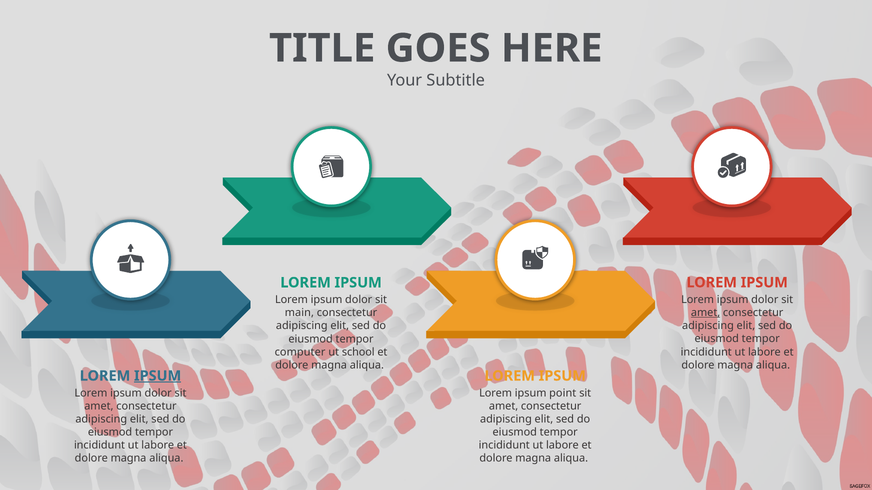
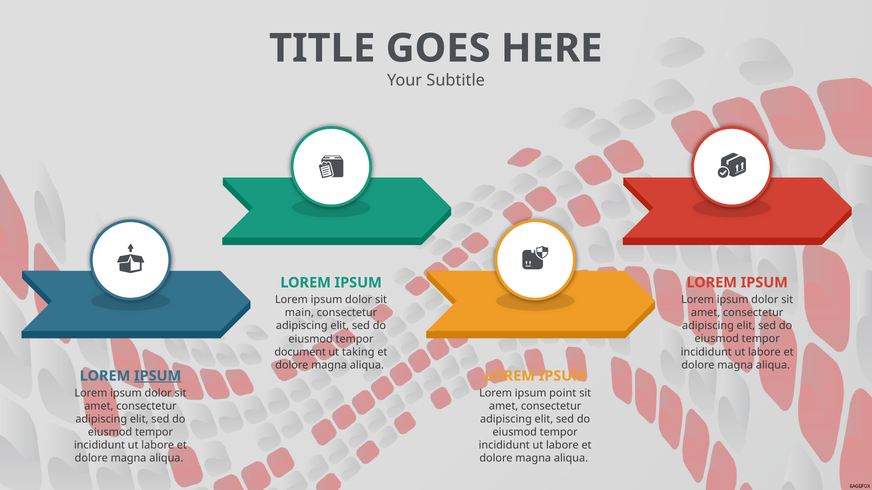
amet at (706, 313) underline: present -> none
computer: computer -> document
school: school -> taking
